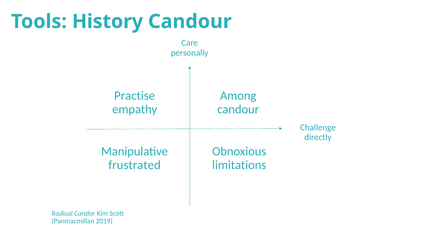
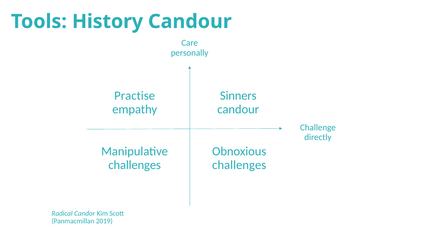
Among: Among -> Sinners
frustrated at (135, 165): frustrated -> challenges
limitations at (239, 165): limitations -> challenges
